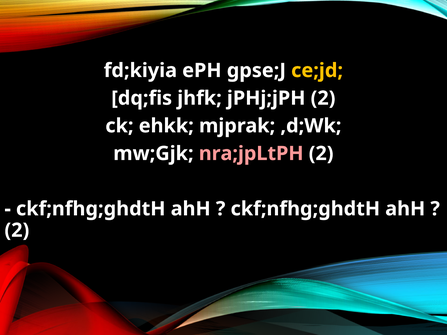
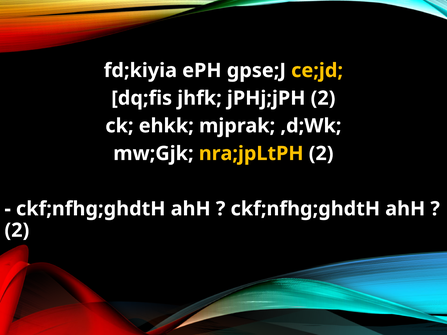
nra;jpLtPH colour: pink -> yellow
